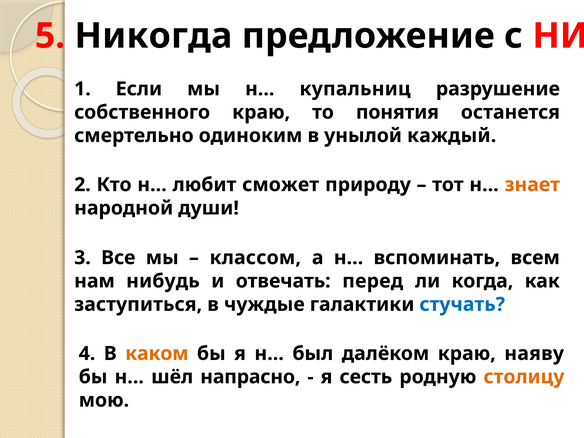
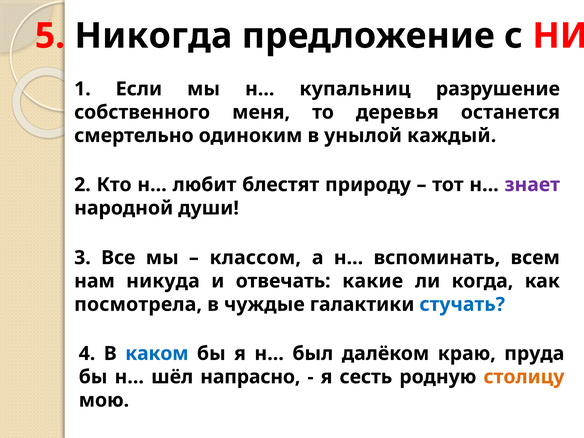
собственного краю: краю -> меня
понятия: понятия -> деревья
сможет: сможет -> блестят
знает colour: orange -> purple
нибудь: нибудь -> никуда
перед: перед -> какие
заступиться: заступиться -> посмотрела
каком colour: orange -> blue
наяву: наяву -> пруда
